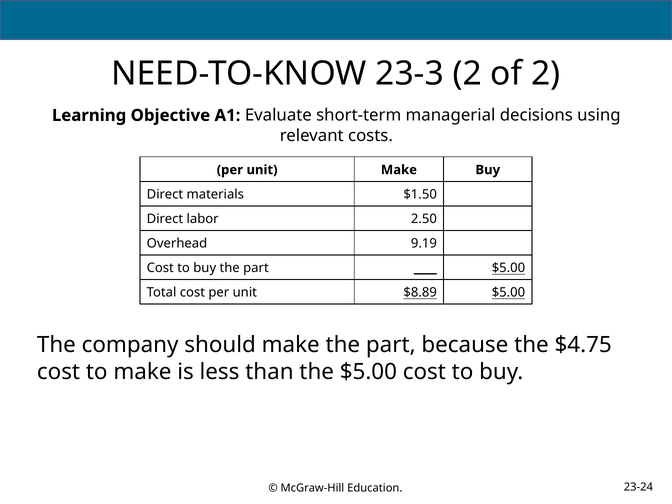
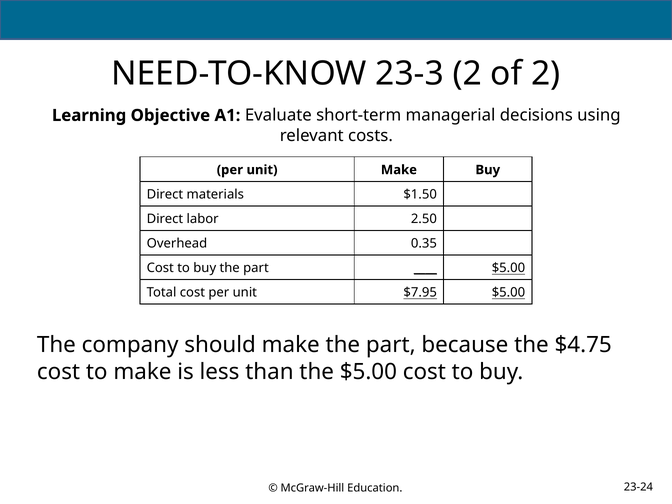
9.19: 9.19 -> 0.35
$8.89: $8.89 -> $7.95
